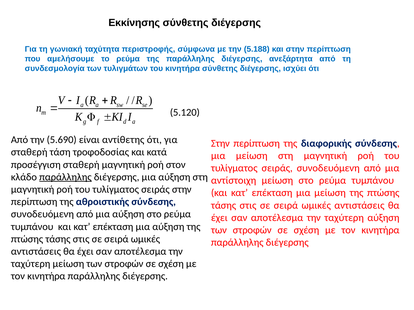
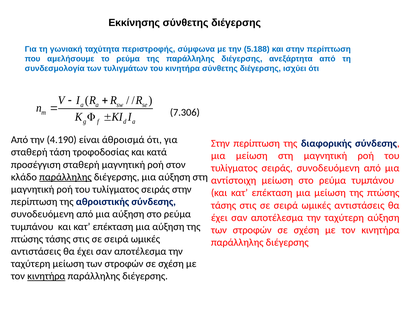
5.120: 5.120 -> 7.306
5.690: 5.690 -> 4.190
αντίθετης: αντίθετης -> άθροισμά
κινητήρα at (46, 277) underline: none -> present
